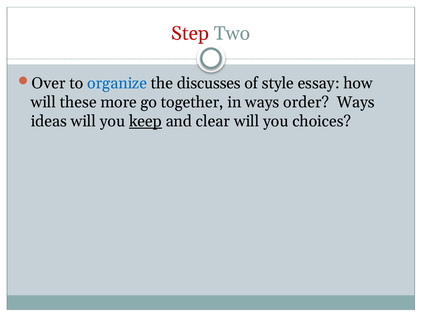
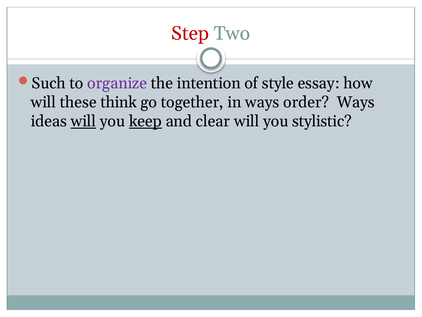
Over: Over -> Such
organize colour: blue -> purple
discusses: discusses -> intention
more: more -> think
will at (83, 121) underline: none -> present
choices: choices -> stylistic
